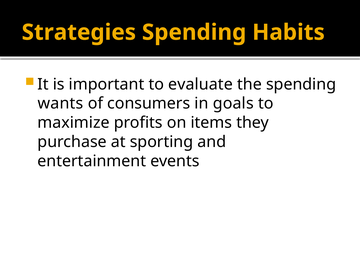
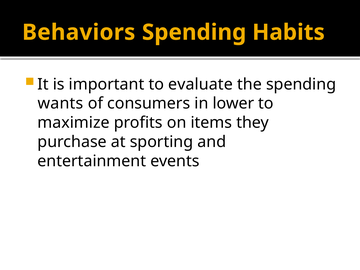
Strategies: Strategies -> Behaviors
goals: goals -> lower
